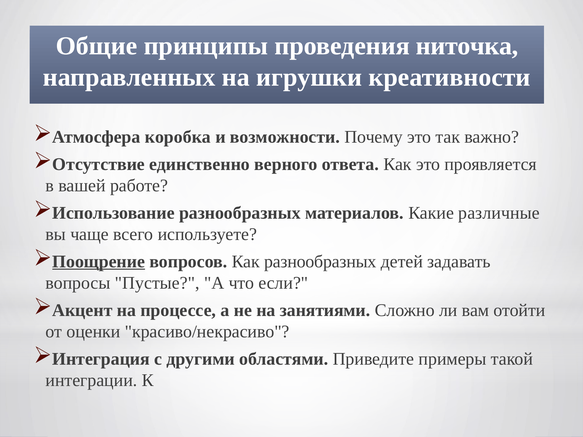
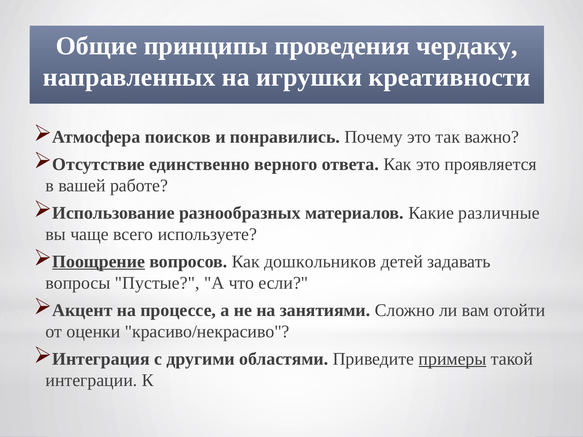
ниточка: ниточка -> чердаку
коробка: коробка -> поисков
возможности: возможности -> понравились
Как разнообразных: разнообразных -> дошкольников
примеры underline: none -> present
